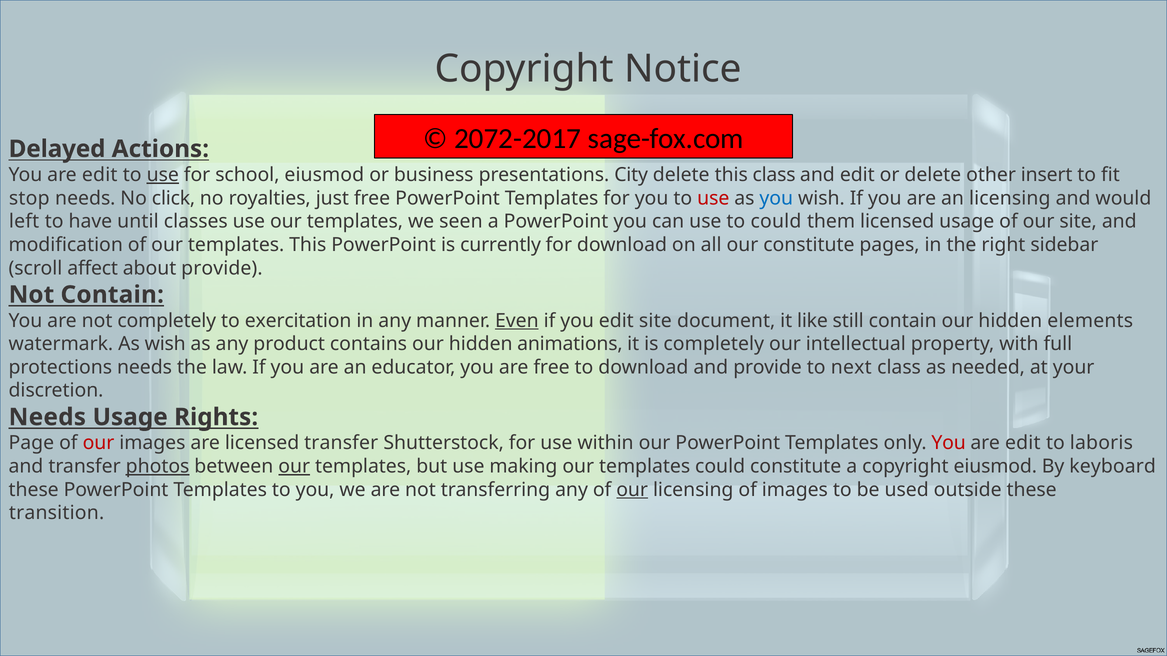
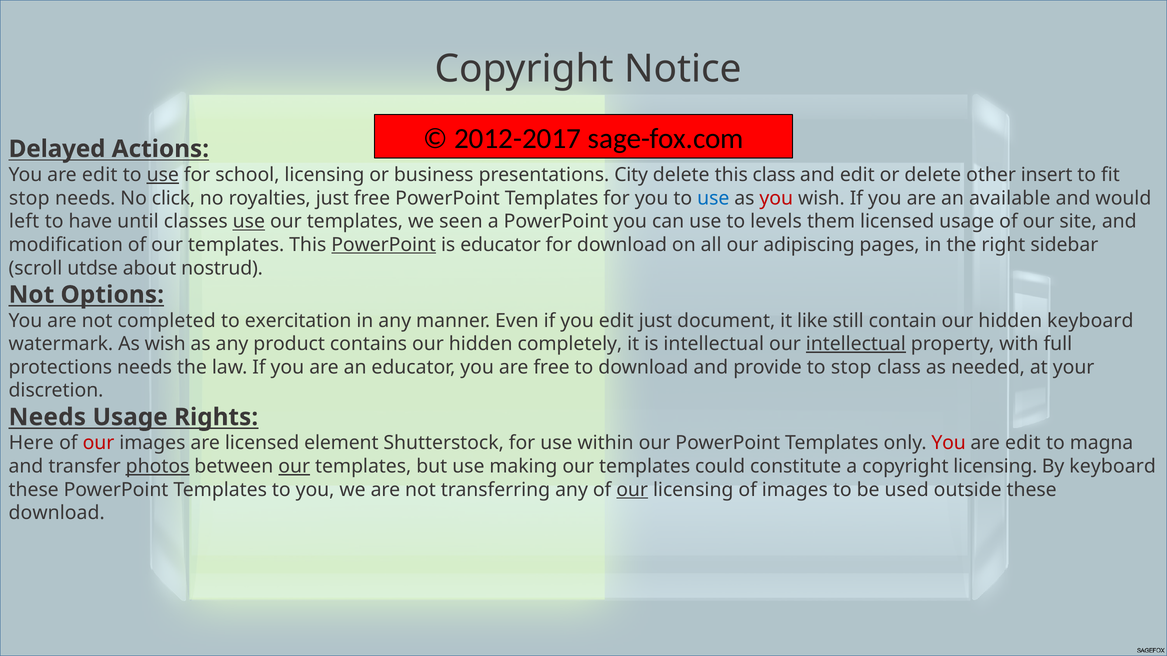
2072-2017: 2072-2017 -> 2012-2017
school eiusmod: eiusmod -> licensing
use at (713, 198) colour: red -> blue
you at (776, 198) colour: blue -> red
an licensing: licensing -> available
use at (249, 222) underline: none -> present
to could: could -> levels
PowerPoint at (384, 245) underline: none -> present
is currently: currently -> educator
our constitute: constitute -> adipiscing
affect: affect -> utdse
about provide: provide -> nostrud
Not Contain: Contain -> Options
not completely: completely -> completed
Even underline: present -> none
edit site: site -> just
hidden elements: elements -> keyboard
animations: animations -> completely
is completely: completely -> intellectual
intellectual at (856, 344) underline: none -> present
to next: next -> stop
Page: Page -> Here
licensed transfer: transfer -> element
laboris: laboris -> magna
copyright eiusmod: eiusmod -> licensing
transition at (57, 513): transition -> download
